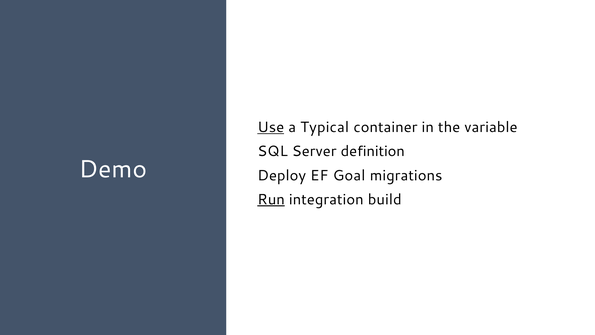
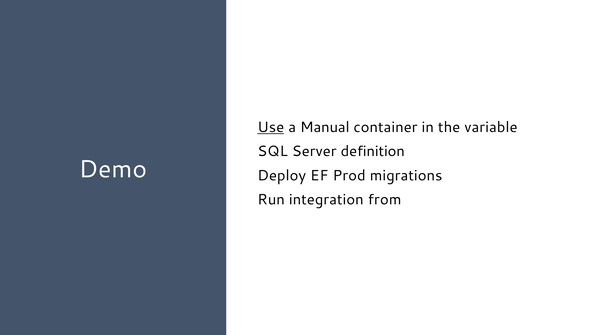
Typical: Typical -> Manual
Goal: Goal -> Prod
Run underline: present -> none
build: build -> from
